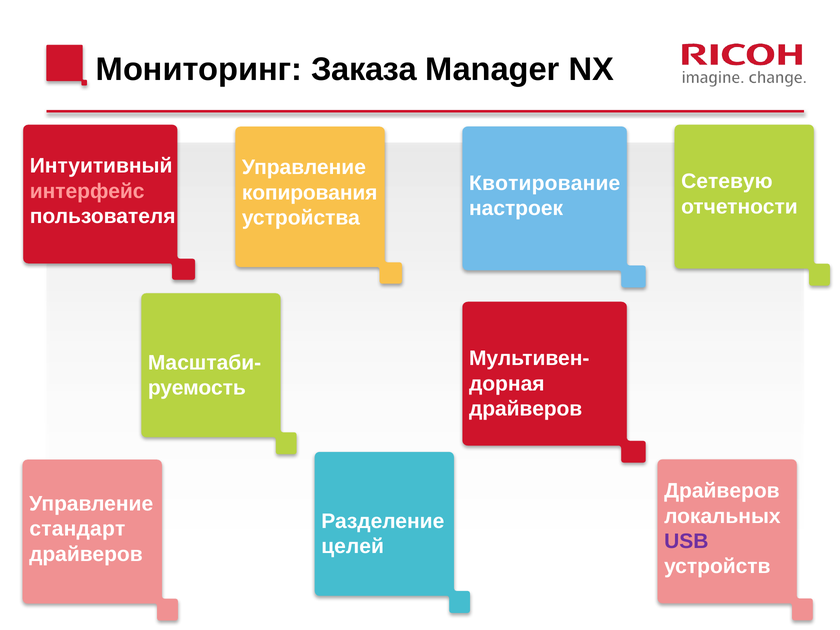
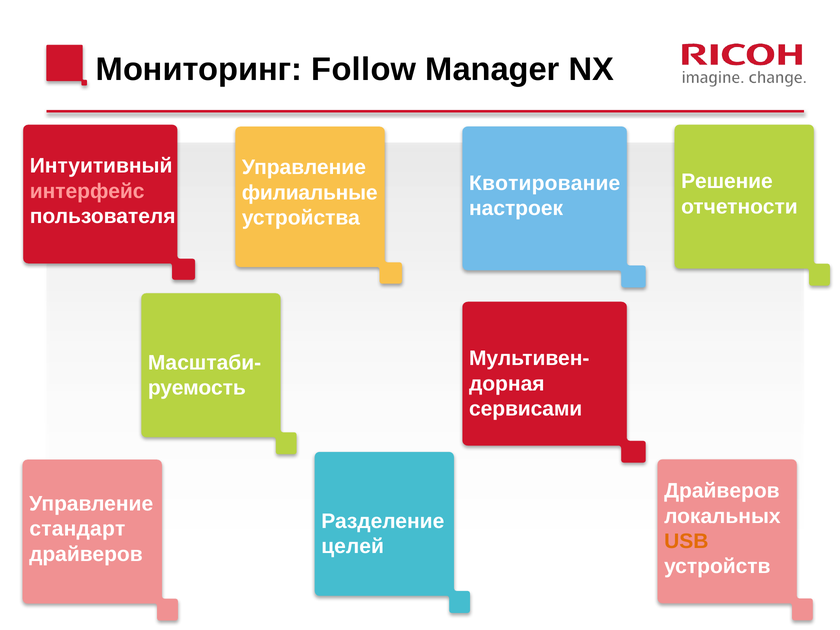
Заказа: Заказа -> Follow
Сетевую: Сетевую -> Решение
копирования: копирования -> филиальные
драйверов at (526, 409): драйверов -> сервисами
USB colour: purple -> orange
